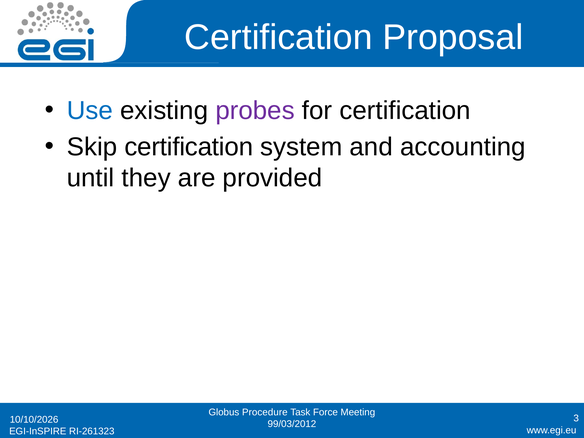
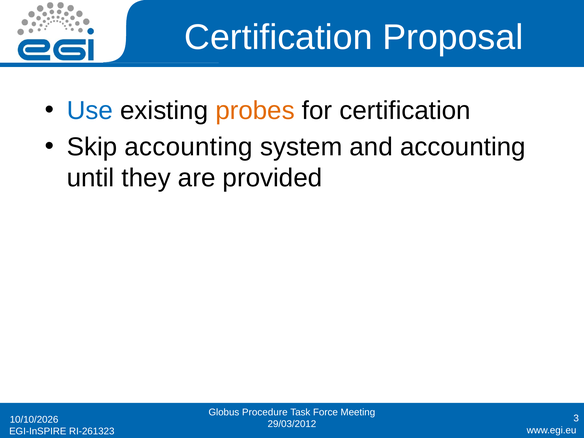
probes colour: purple -> orange
Skip certification: certification -> accounting
99/03/2012: 99/03/2012 -> 29/03/2012
